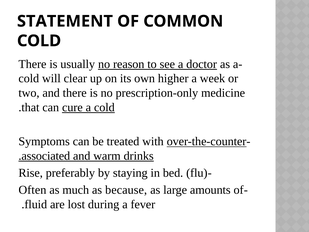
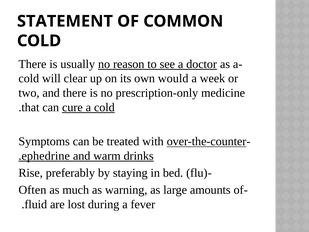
higher: higher -> would
associated: associated -> ephedrine
because: because -> warning
